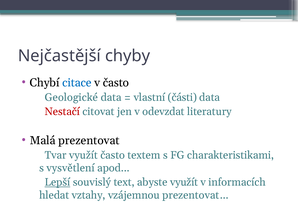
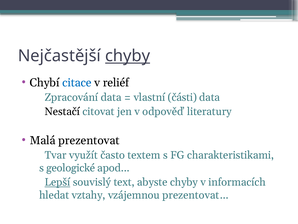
chyby at (128, 56) underline: none -> present
v často: často -> reliéf
Geologické: Geologické -> Zpracování
Nestačí colour: red -> black
odevzdat: odevzdat -> odpověď
vysvětlení: vysvětlení -> geologické
abyste využít: využít -> chyby
